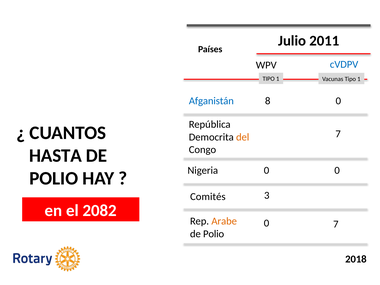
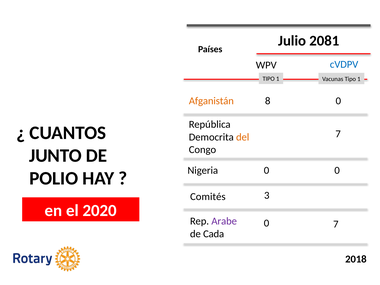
2011: 2011 -> 2081
Afganistán colour: blue -> orange
HASTA: HASTA -> JUNTO
2082: 2082 -> 2020
Arabe colour: orange -> purple
Polio at (214, 234): Polio -> Cada
